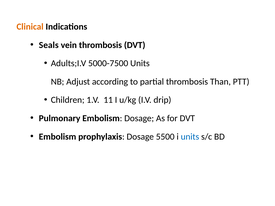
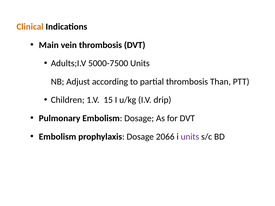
Seals: Seals -> Main
11: 11 -> 15
5500: 5500 -> 2066
units at (190, 137) colour: blue -> purple
